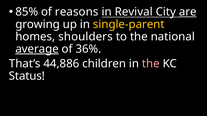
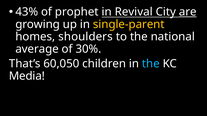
85%: 85% -> 43%
reasons: reasons -> prophet
average underline: present -> none
36%: 36% -> 30%
44,886: 44,886 -> 60,050
the at (151, 64) colour: pink -> light blue
Status: Status -> Media
